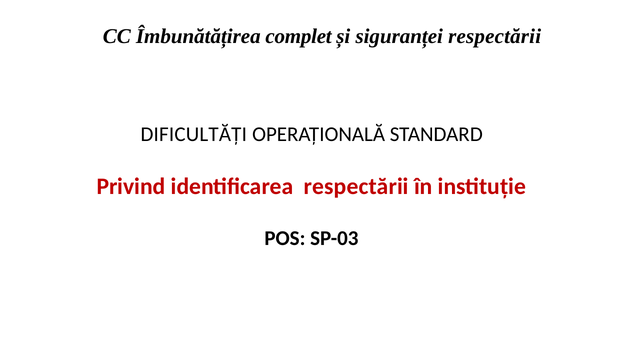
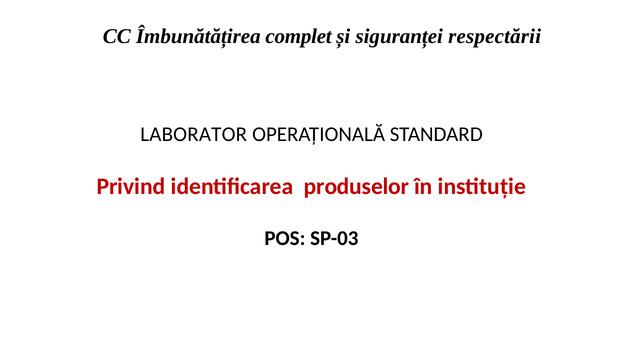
DIFICULTĂȚI: DIFICULTĂȚI -> LABORATOR
identificarea respectării: respectării -> produselor
